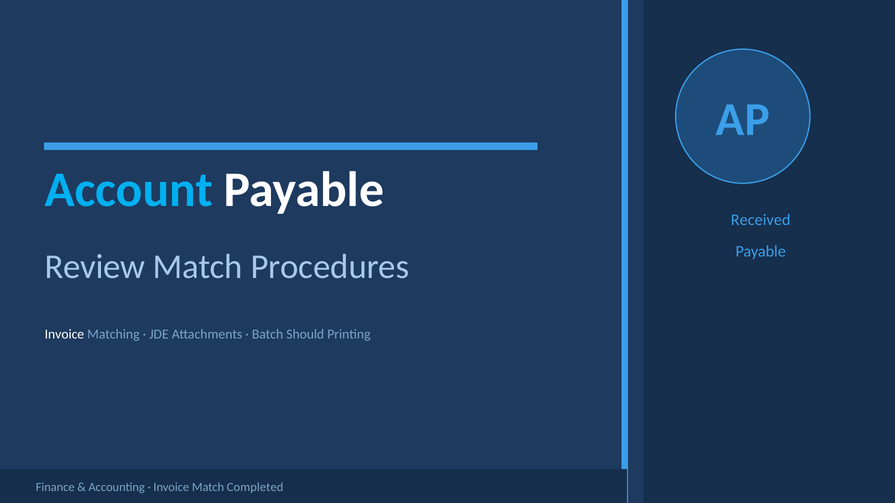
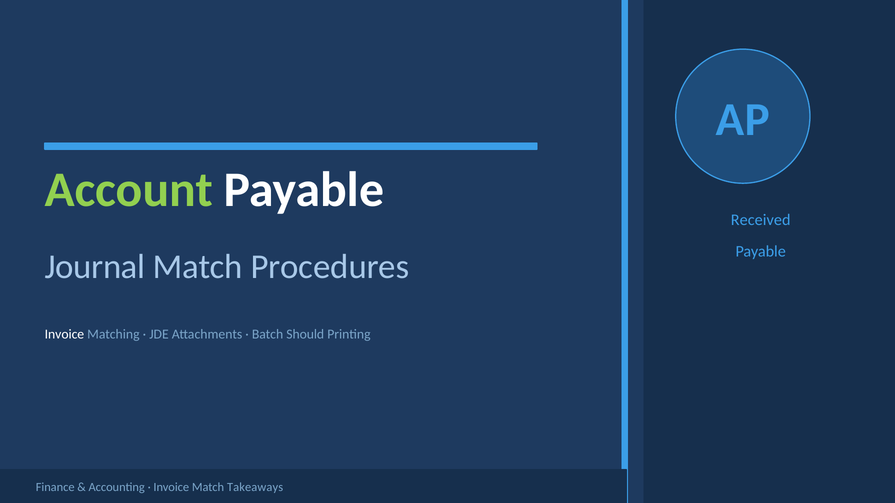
Account colour: light blue -> light green
Review: Review -> Journal
Completed: Completed -> Takeaways
